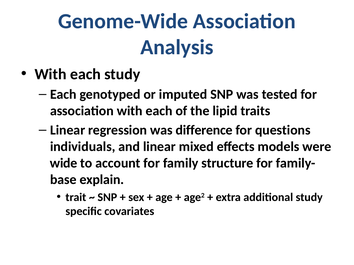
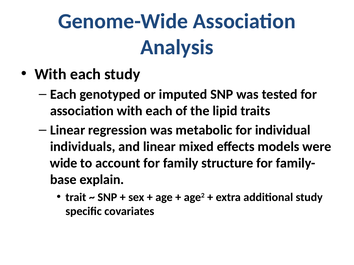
difference: difference -> metabolic
questions: questions -> individual
